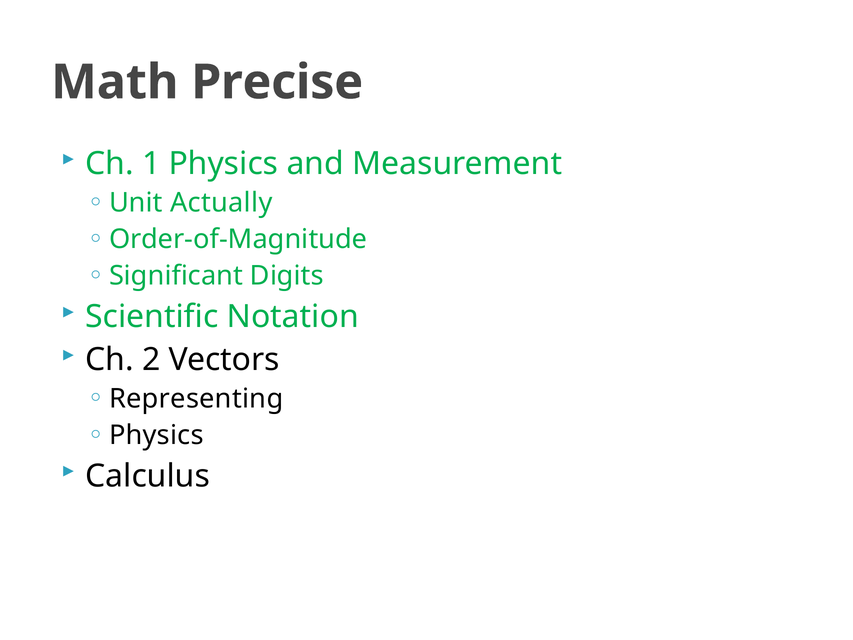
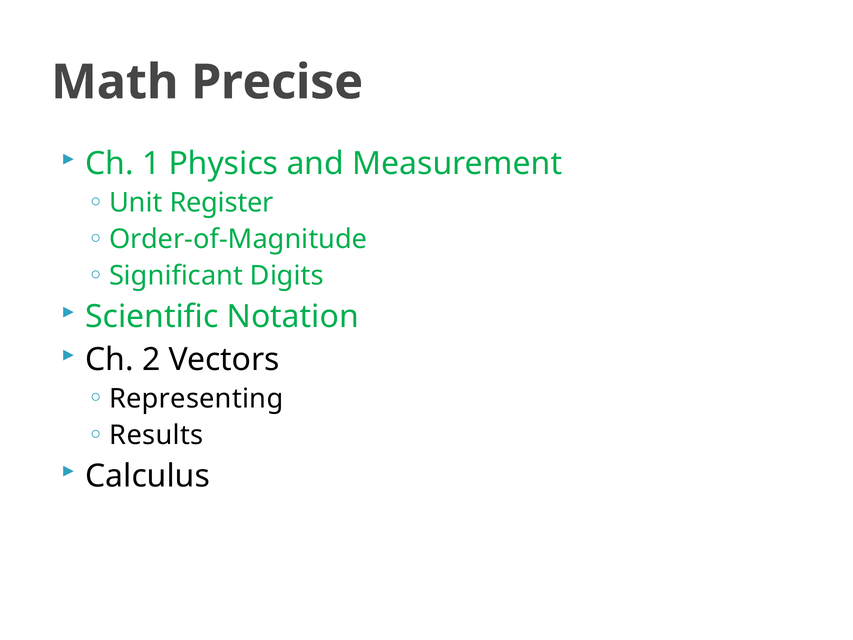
Actually: Actually -> Register
Physics at (156, 435): Physics -> Results
